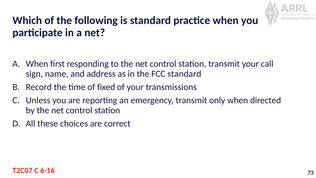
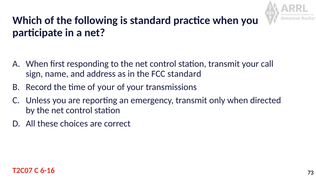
time of fixed: fixed -> your
